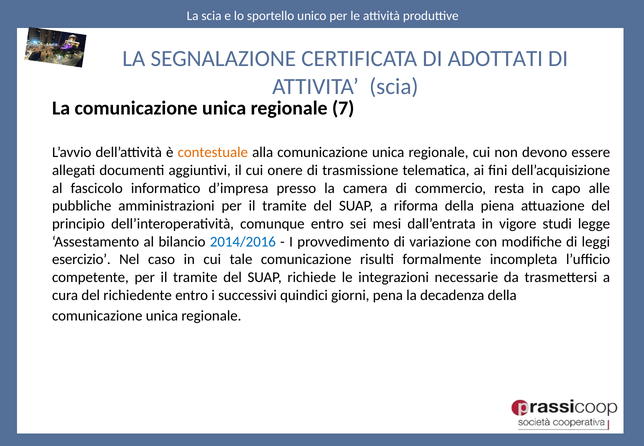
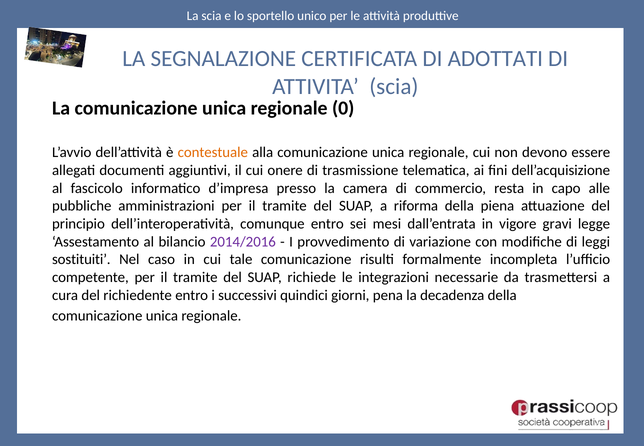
7: 7 -> 0
studi: studi -> gravi
2014/2016 colour: blue -> purple
esercizio: esercizio -> sostituiti
